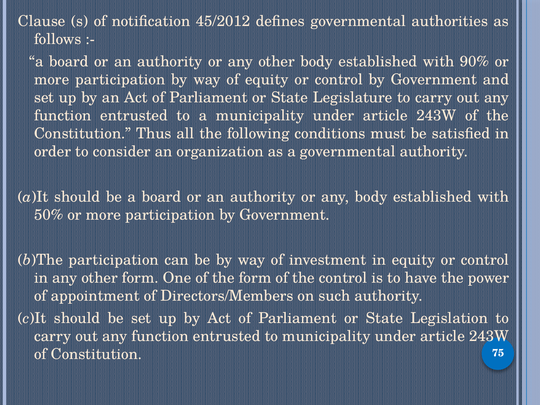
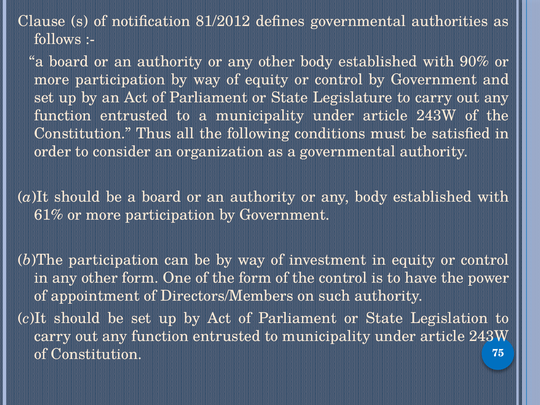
45/2012: 45/2012 -> 81/2012
50%: 50% -> 61%
